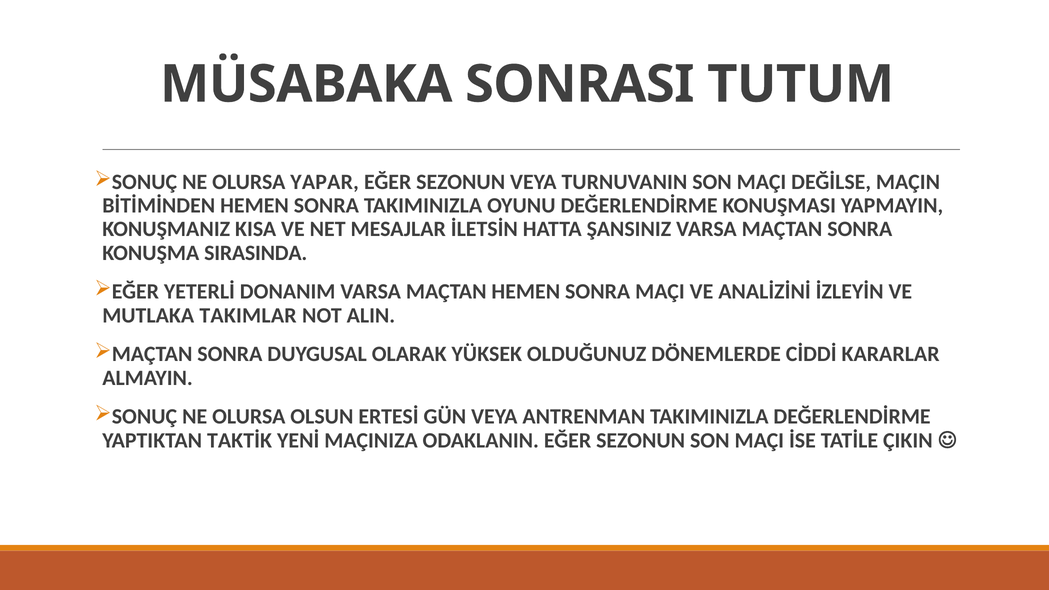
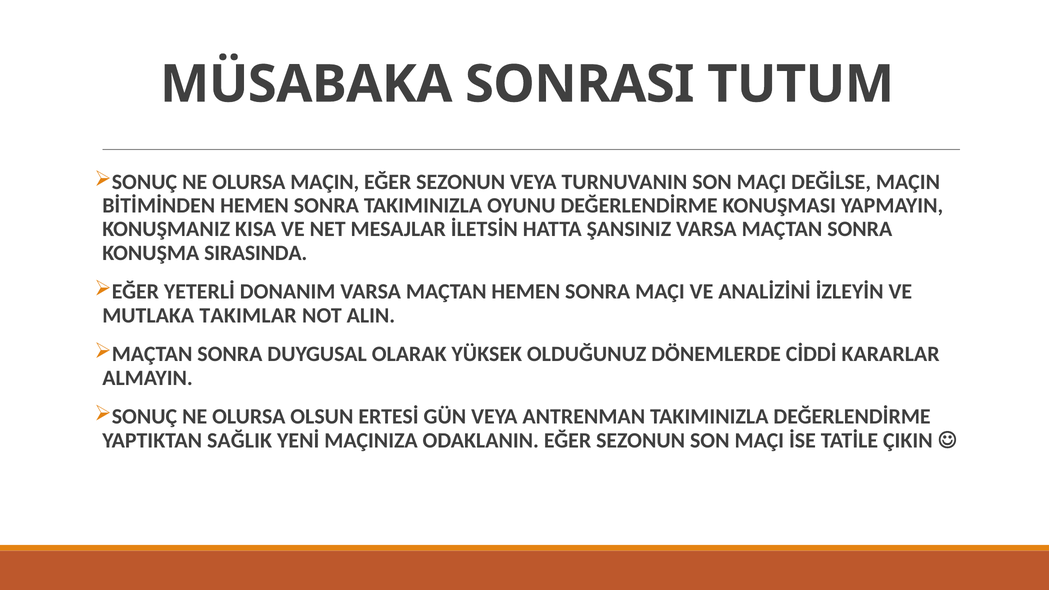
OLURSA YAPAR: YAPAR -> MAÇIN
TAKTİK: TAKTİK -> SAĞLIK
